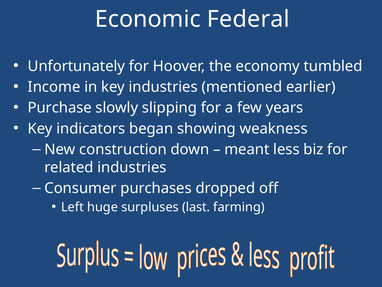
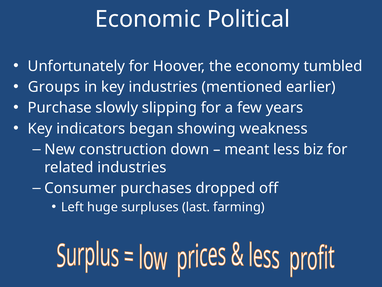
Federal: Federal -> Political
Income: Income -> Groups
